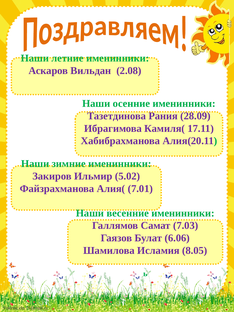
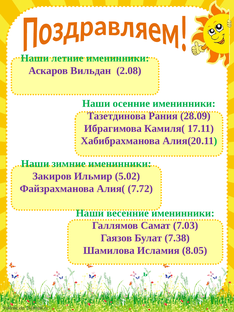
7.01: 7.01 -> 7.72
6.06: 6.06 -> 7.38
